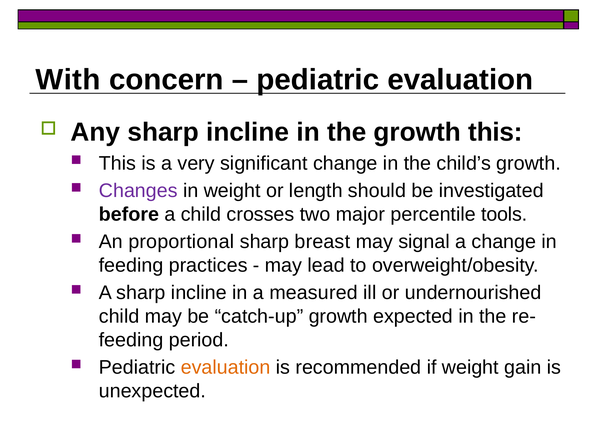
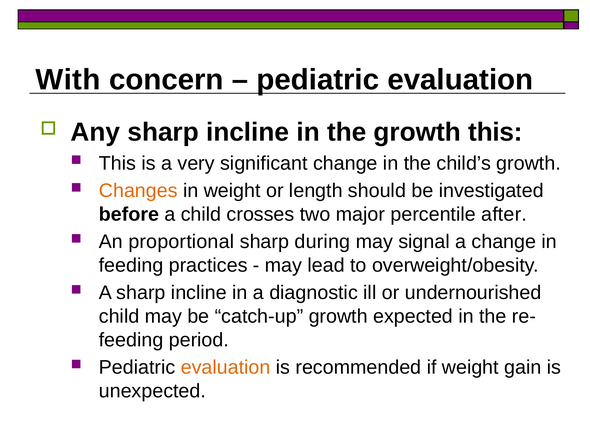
Changes colour: purple -> orange
tools: tools -> after
breast: breast -> during
measured: measured -> diagnostic
